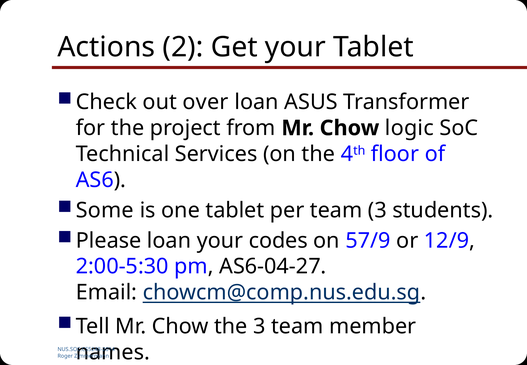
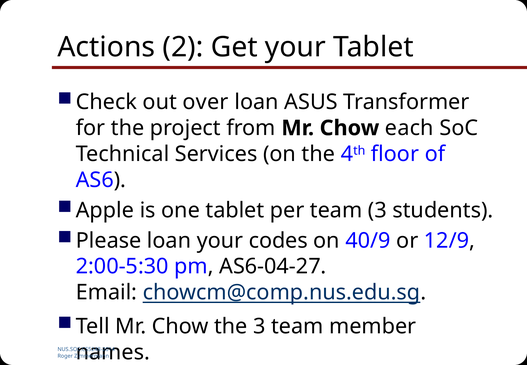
logic: logic -> each
Some: Some -> Apple
57/9: 57/9 -> 40/9
